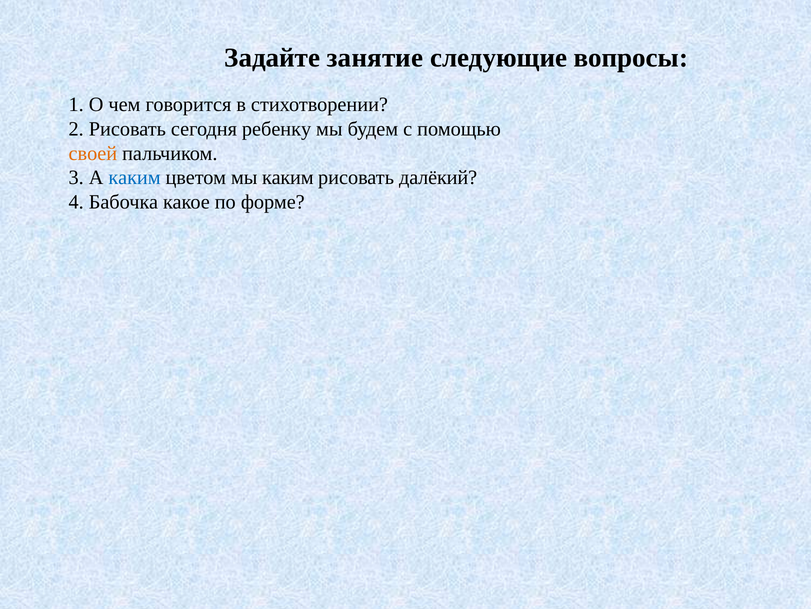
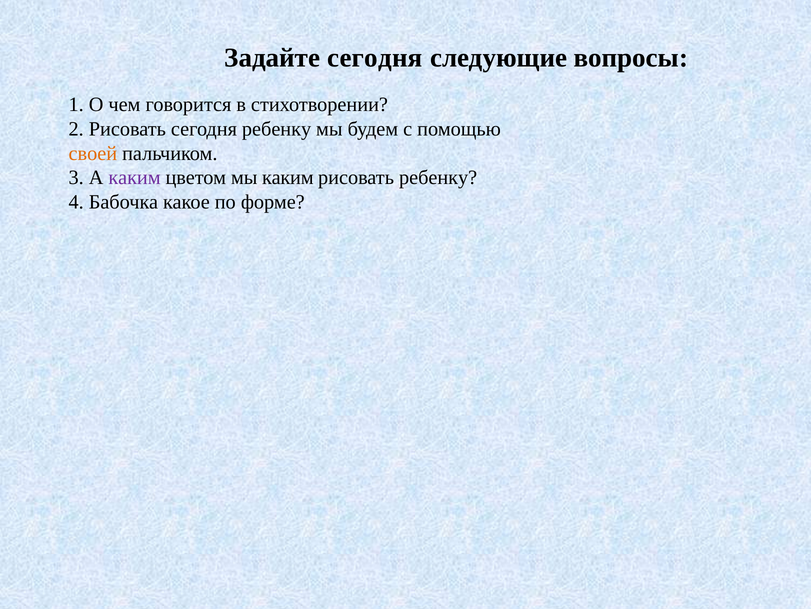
Задайте занятие: занятие -> сегодня
каким at (135, 178) colour: blue -> purple
рисовать далёкий: далёкий -> ребенку
